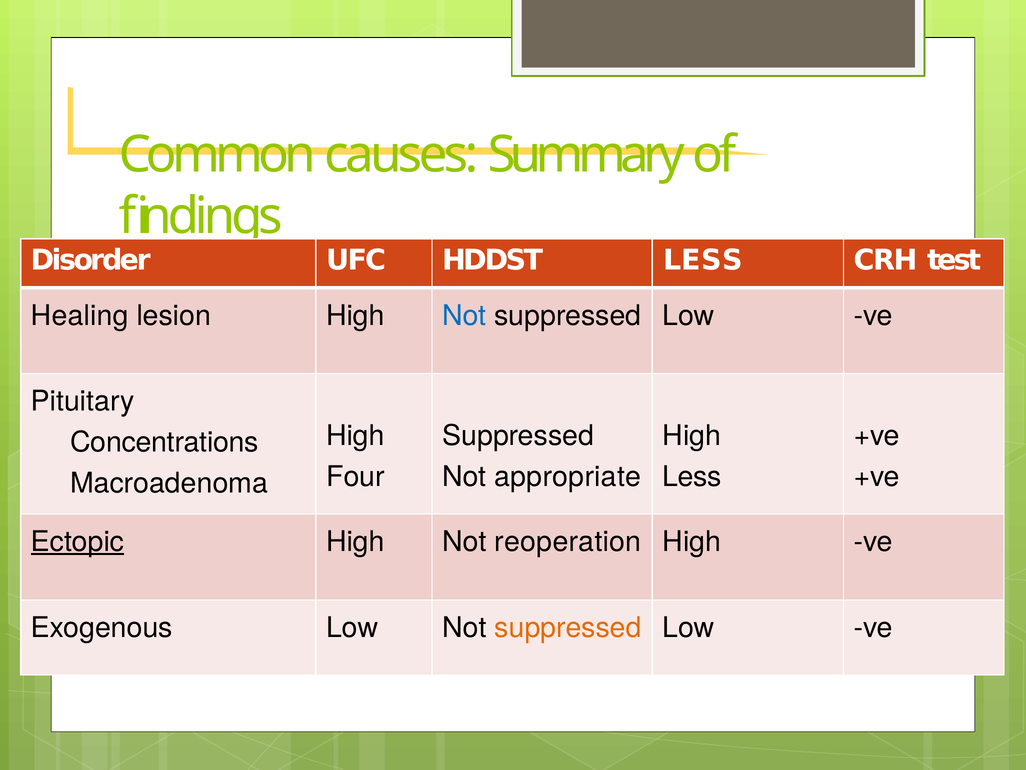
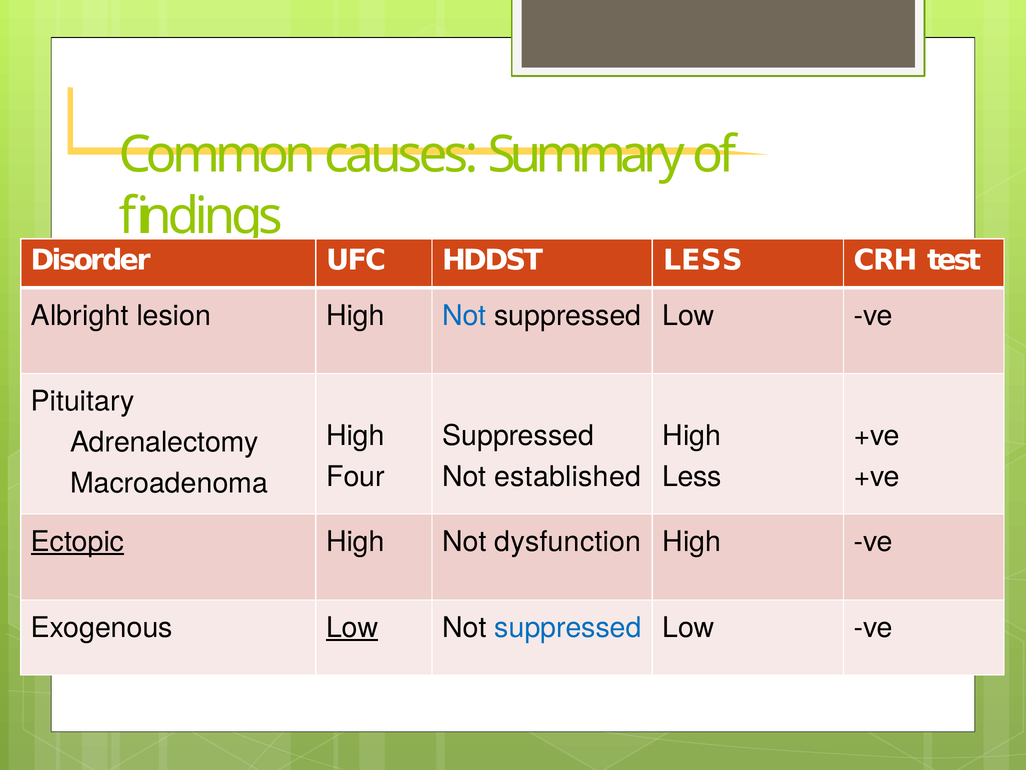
Healing: Healing -> Albright
Concentrations: Concentrations -> Adrenalectomy
appropriate: appropriate -> established
reoperation: reoperation -> dysfunction
Low at (352, 627) underline: none -> present
suppressed at (568, 627) colour: orange -> blue
